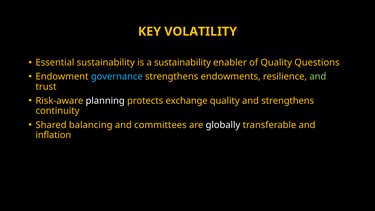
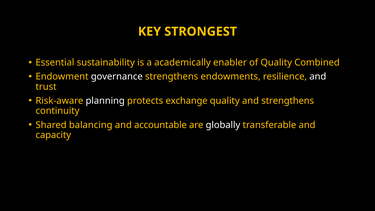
VOLATILITY: VOLATILITY -> STRONGEST
a sustainability: sustainability -> academically
Questions: Questions -> Combined
governance colour: light blue -> white
and at (318, 77) colour: light green -> white
committees: committees -> accountable
inflation: inflation -> capacity
